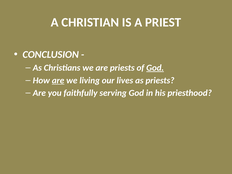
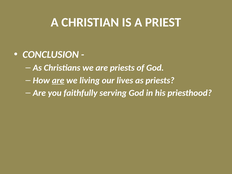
God at (155, 68) underline: present -> none
